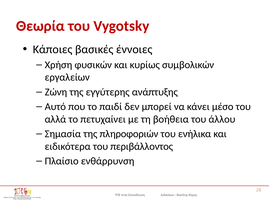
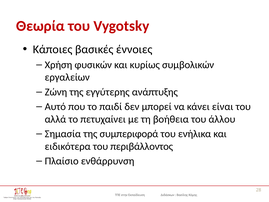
μέσο: μέσο -> είναι
πληροφοριών: πληροφοριών -> συμπεριφορά
